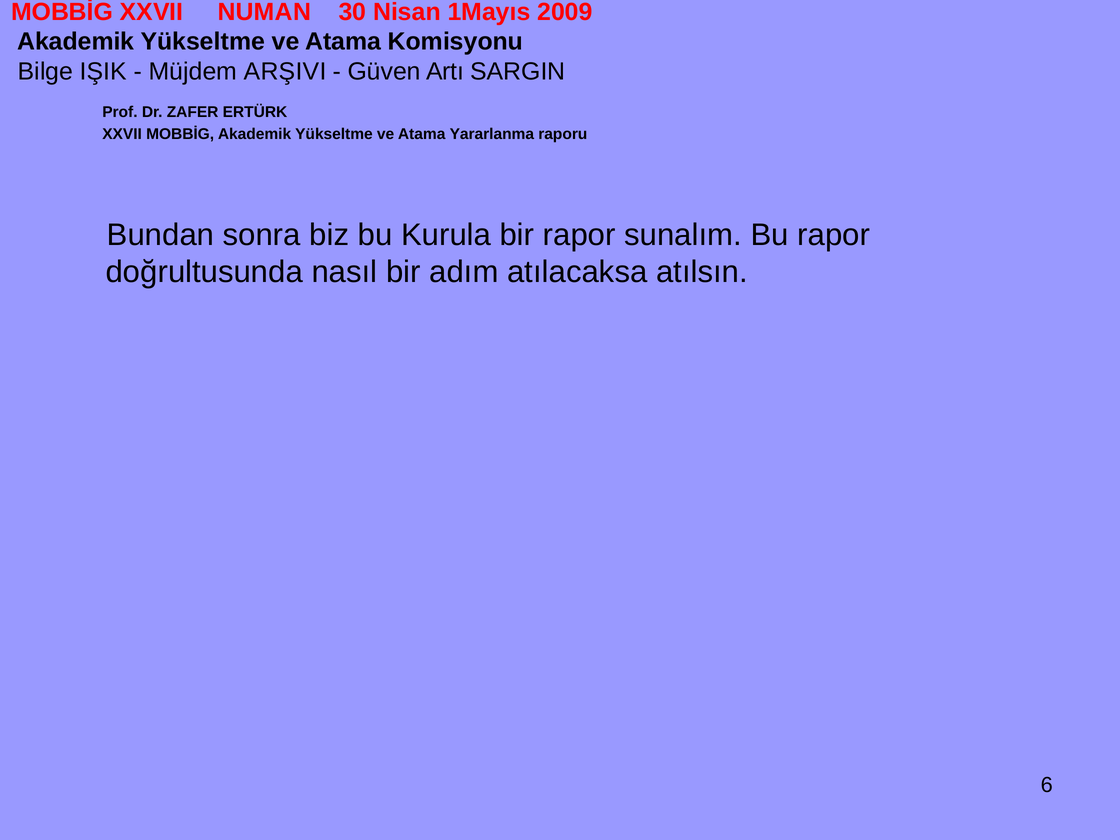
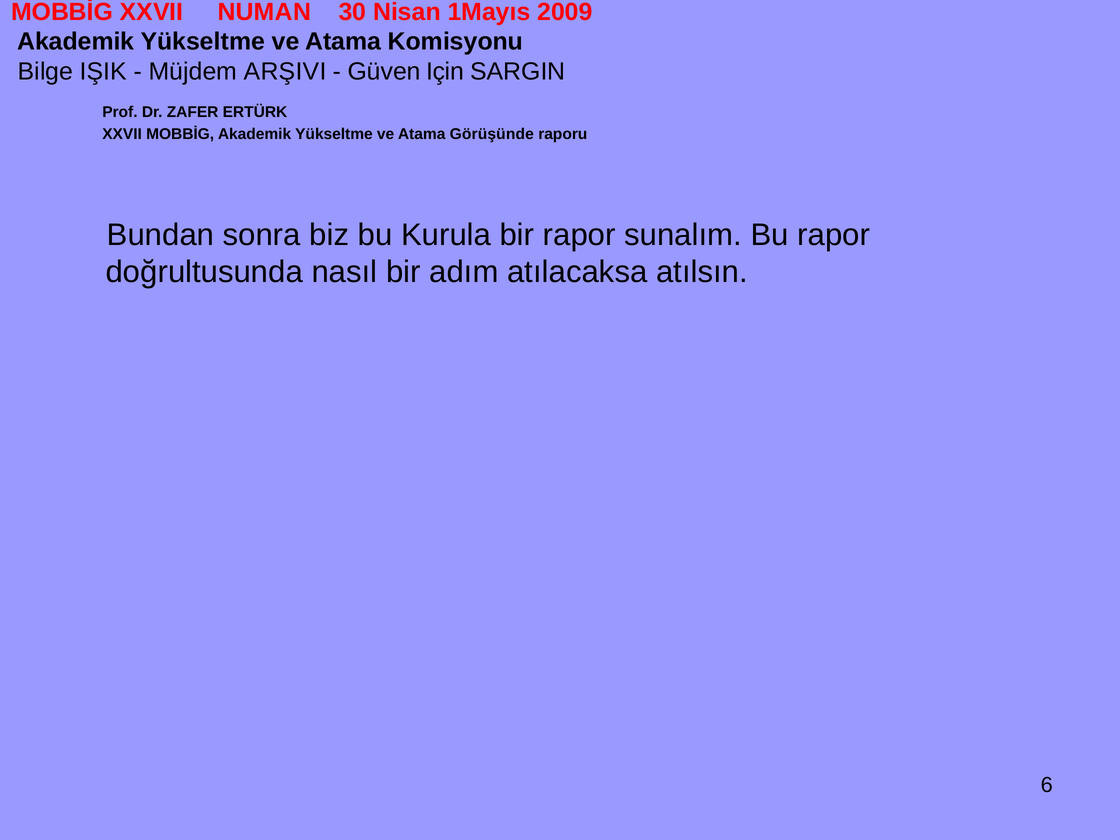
Artı: Artı -> Için
Yararlanma: Yararlanma -> Görüşünde
